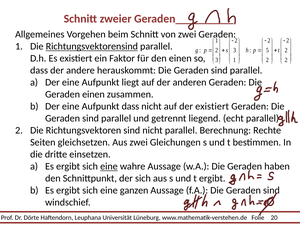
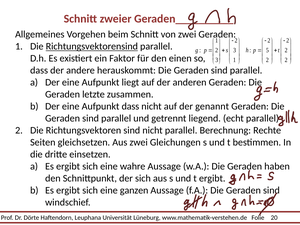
Geraden einen: einen -> letzte
der existiert: existiert -> genannt
eine at (109, 166) underline: present -> none
